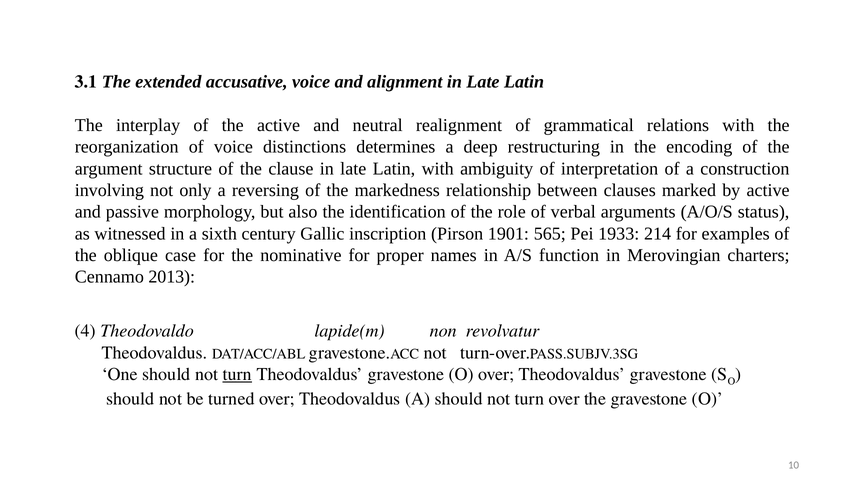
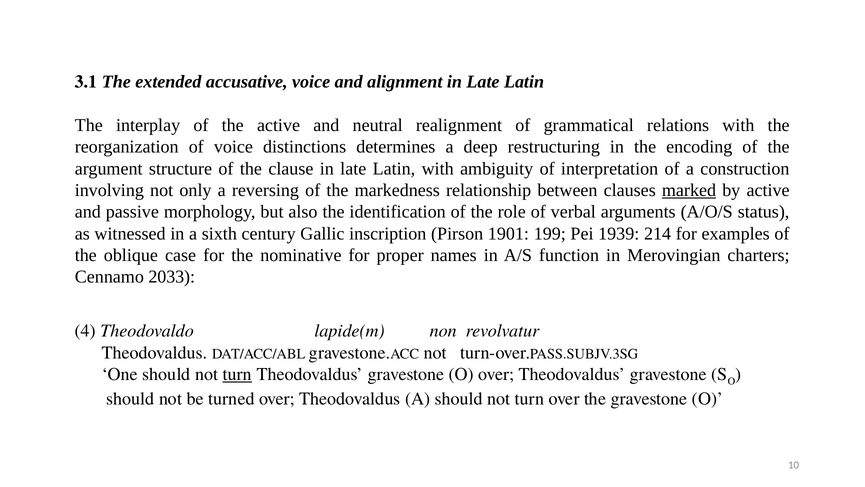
marked underline: none -> present
565: 565 -> 199
1933: 1933 -> 1939
2013: 2013 -> 2033
